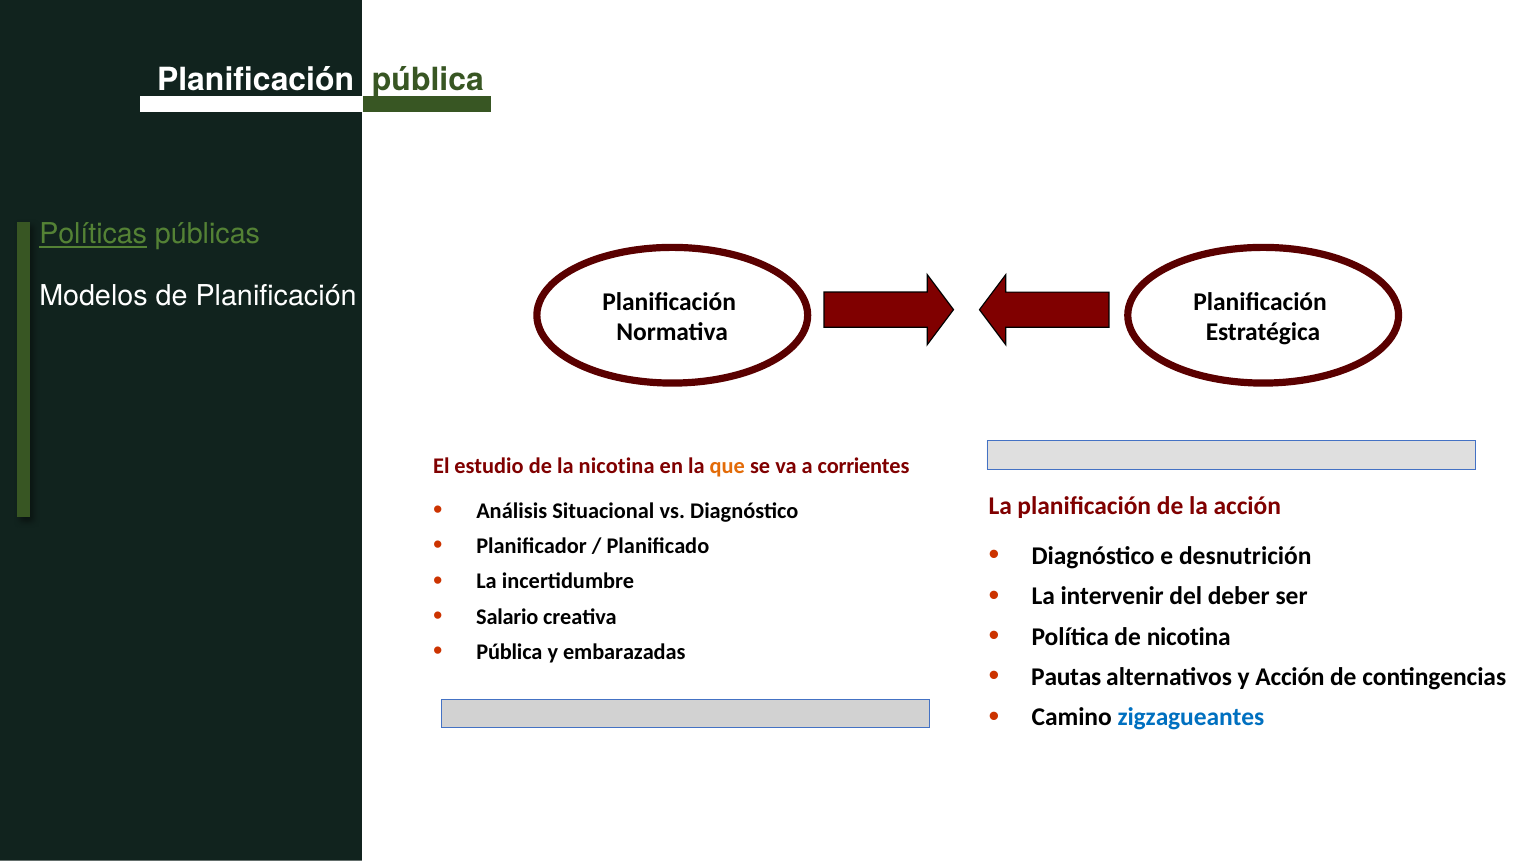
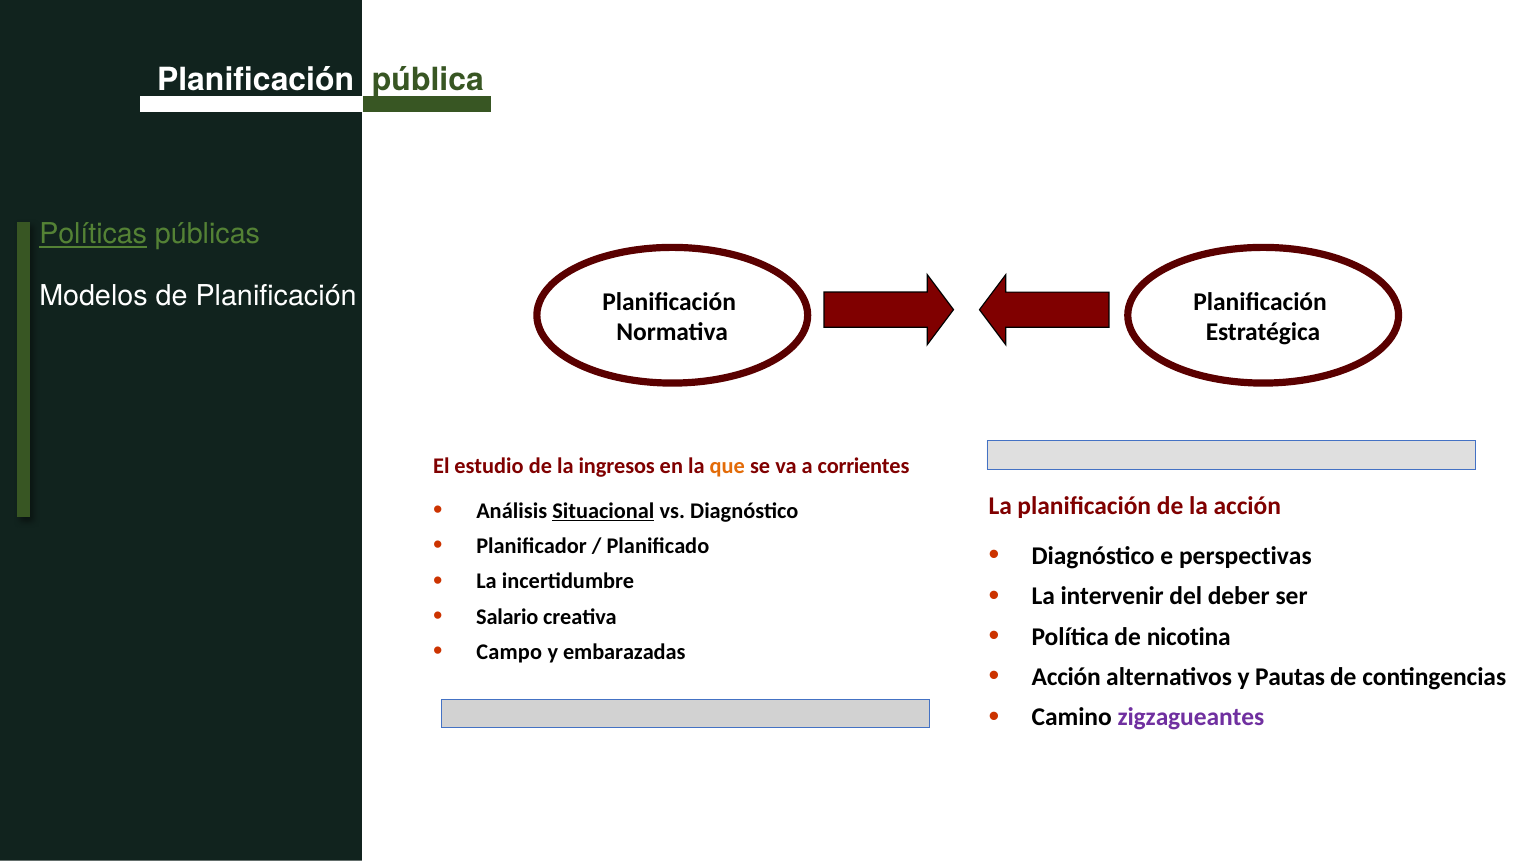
la nicotina: nicotina -> ingresos
Situacional underline: none -> present
desnutrición: desnutrición -> perspectivas
Pública at (509, 652): Pública -> Campo
Pautas at (1066, 677): Pautas -> Acción
y Acción: Acción -> Pautas
zigzagueantes colour: blue -> purple
